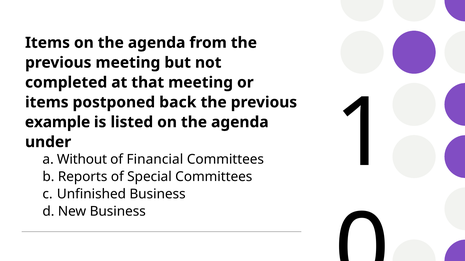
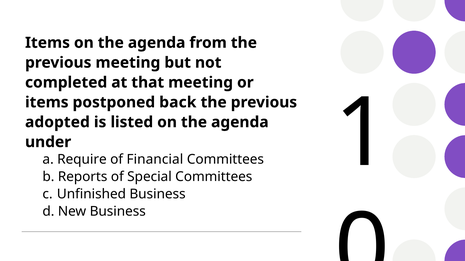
example: example -> adopted
Without: Without -> Require
